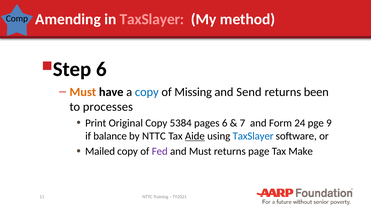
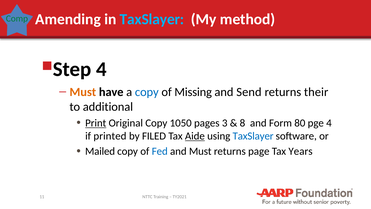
TaxSlayer at (152, 19) colour: pink -> light blue
Comp colour: black -> green
6 at (101, 69): 6 -> 4
been: been -> their
processes: processes -> additional
Print underline: none -> present
5384: 5384 -> 1050
pages 6: 6 -> 3
7: 7 -> 8
24: 24 -> 80
pge 9: 9 -> 4
balance: balance -> printed
by NTTC: NTTC -> FILED
Fed colour: purple -> blue
Make: Make -> Years
